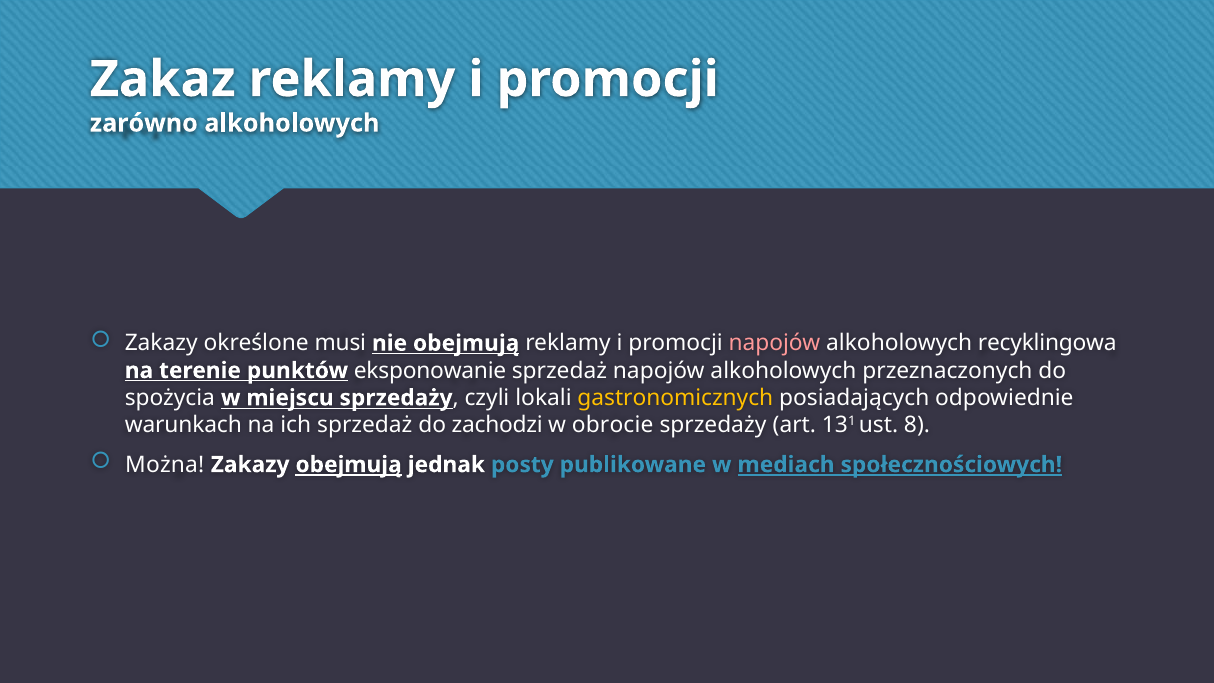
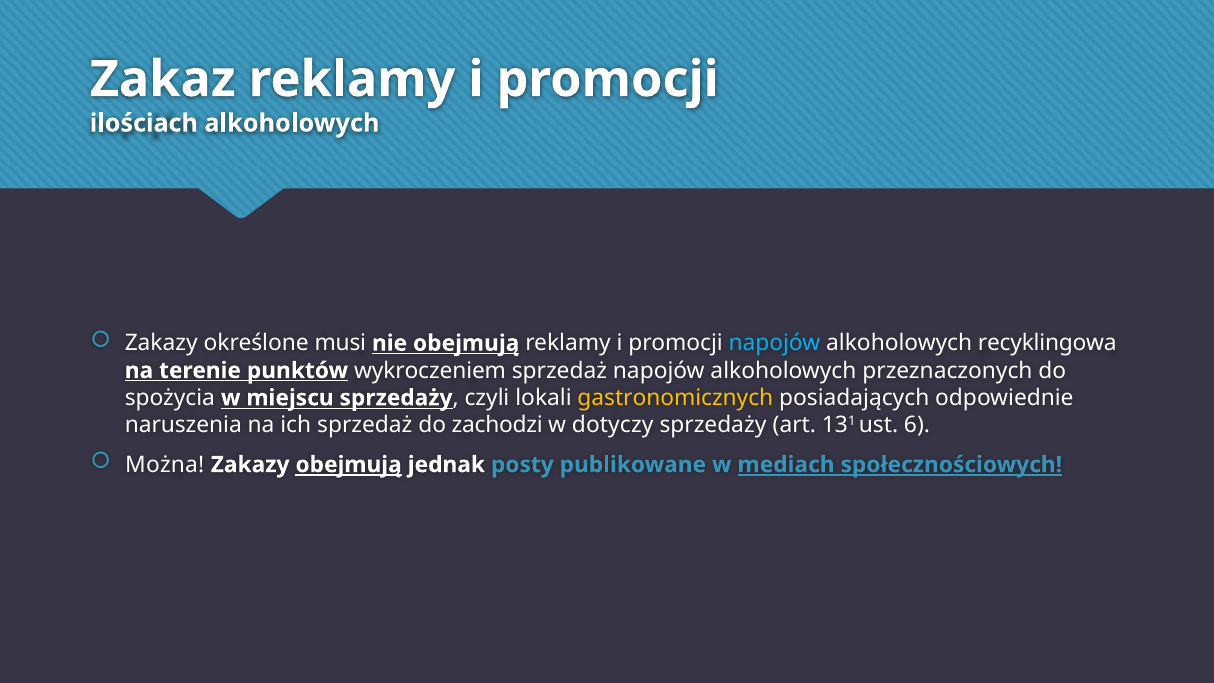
zarówno: zarówno -> ilościach
napojów at (775, 343) colour: pink -> light blue
eksponowanie: eksponowanie -> wykroczeniem
warunkach: warunkach -> naruszenia
obrocie: obrocie -> dotyczy
8: 8 -> 6
